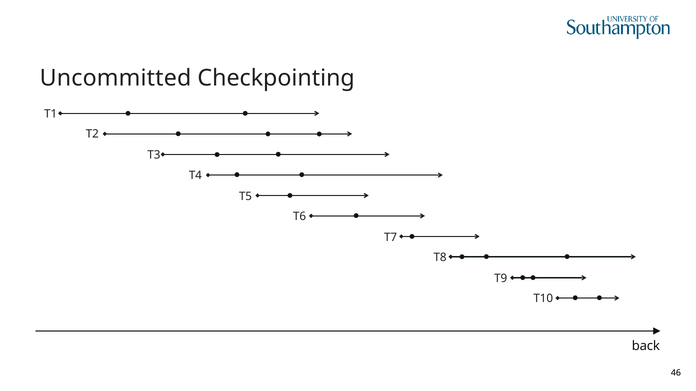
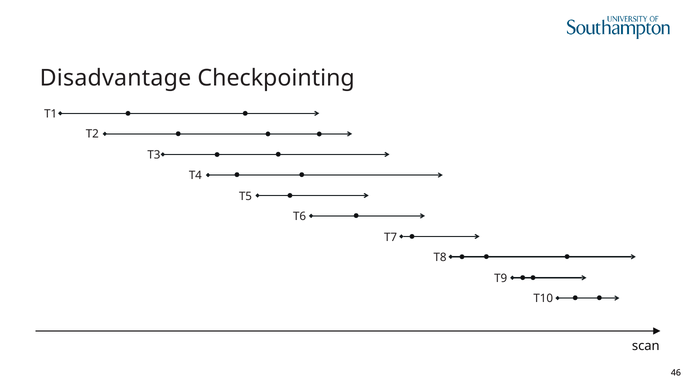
Uncommitted: Uncommitted -> Disadvantage
back: back -> scan
